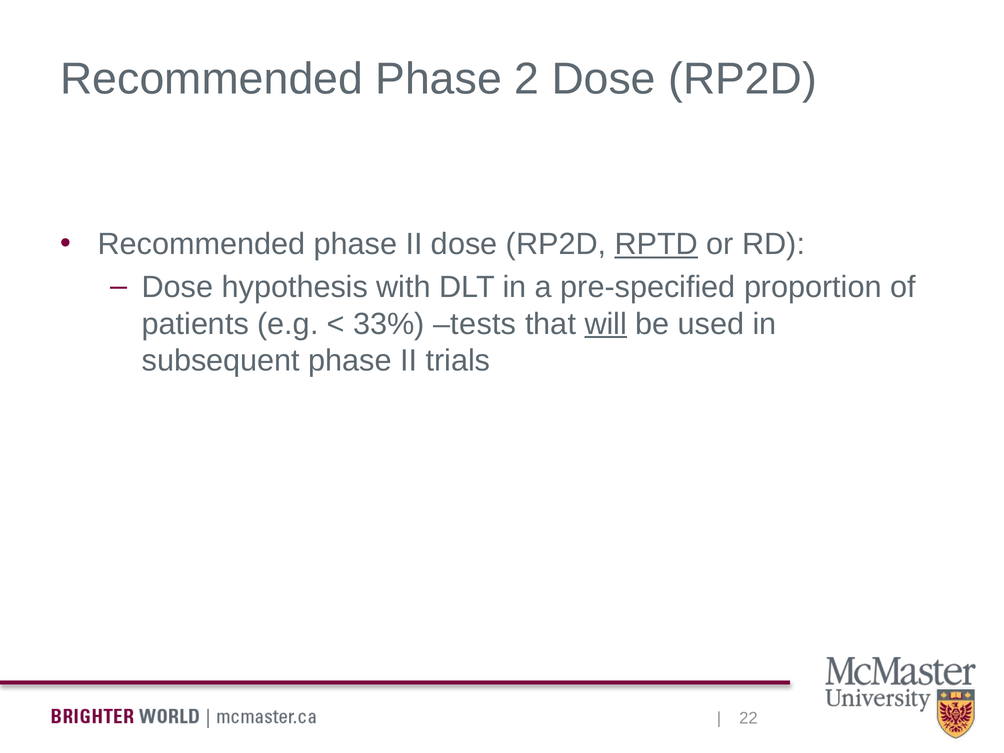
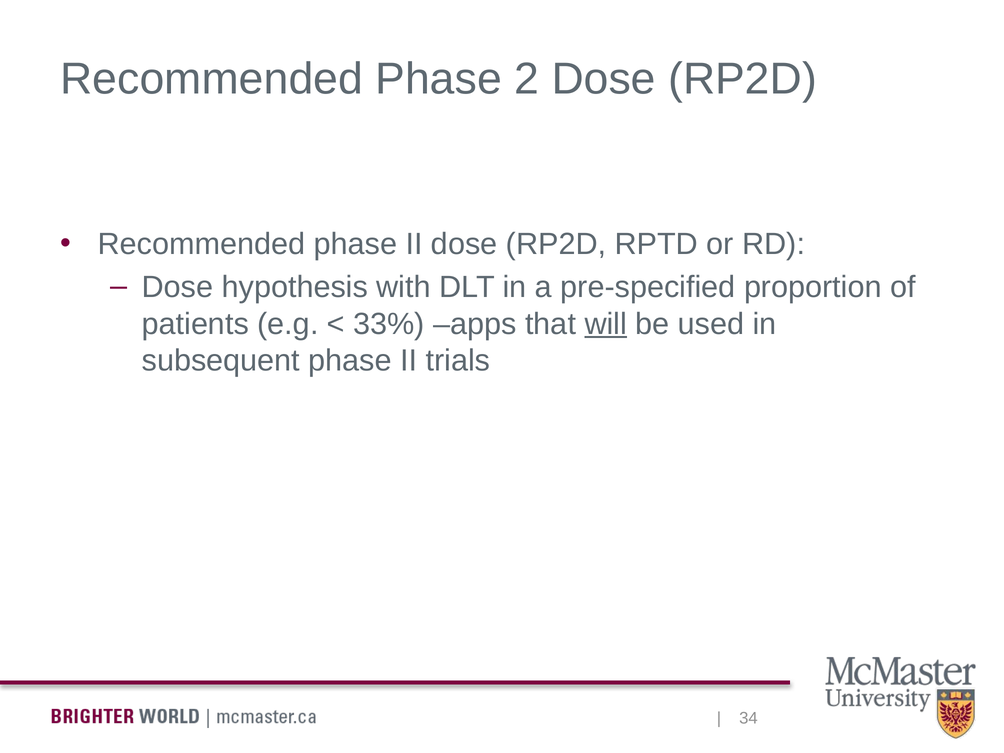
RPTD underline: present -> none
tests: tests -> apps
22: 22 -> 34
